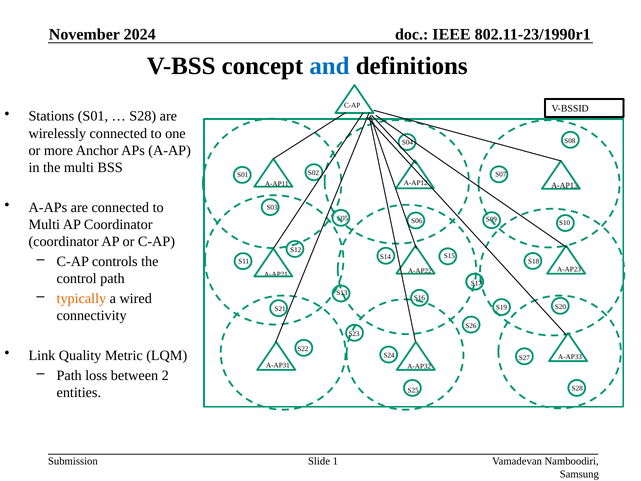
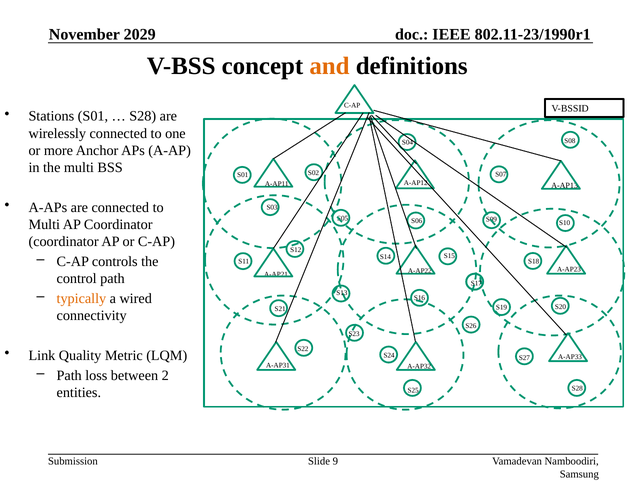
2024: 2024 -> 2029
and colour: blue -> orange
1: 1 -> 9
